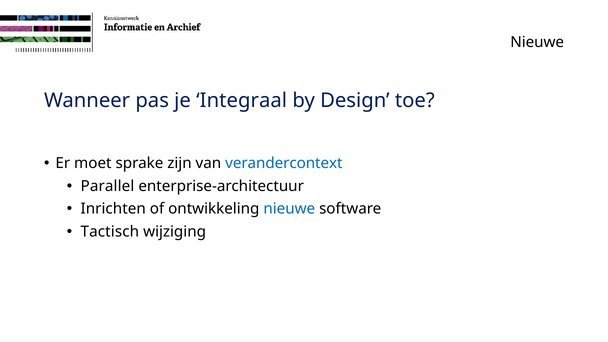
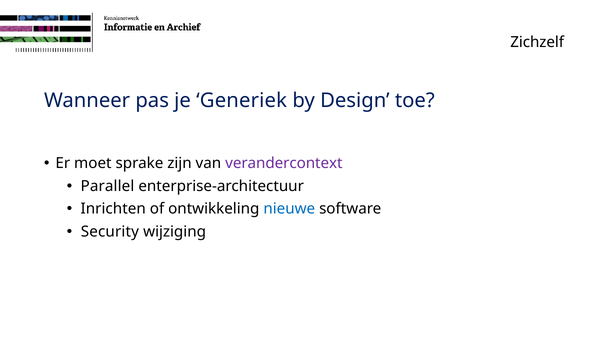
Nieuwe at (537, 42): Nieuwe -> Zichzelf
Integraal: Integraal -> Generiek
verandercontext colour: blue -> purple
Tactisch: Tactisch -> Security
